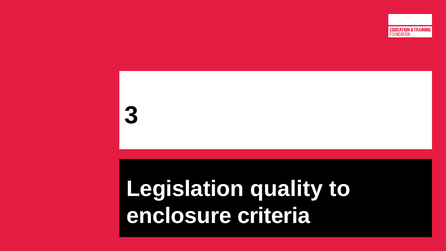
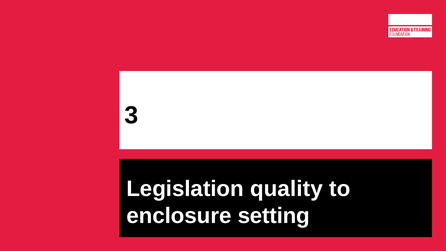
criteria: criteria -> setting
